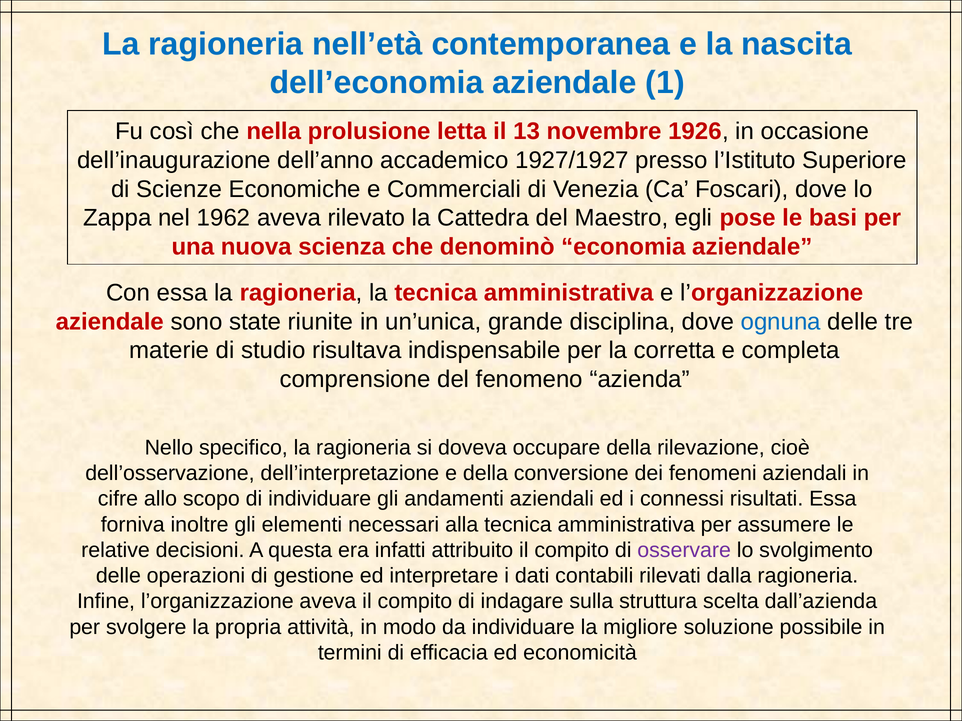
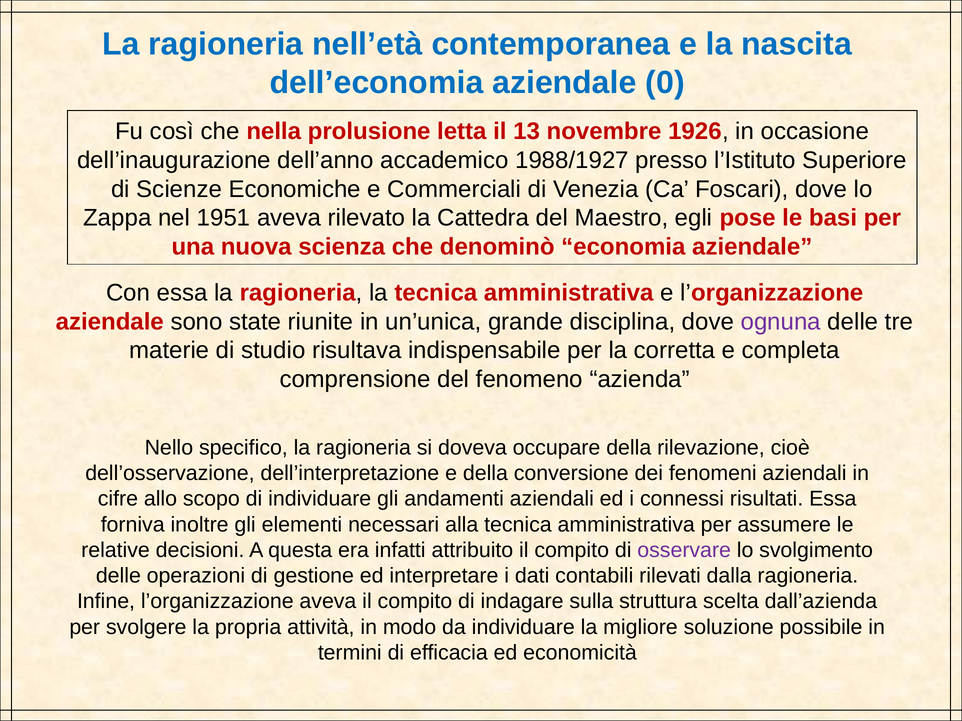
1: 1 -> 0
1927/1927: 1927/1927 -> 1988/1927
1962: 1962 -> 1951
ognuna colour: blue -> purple
